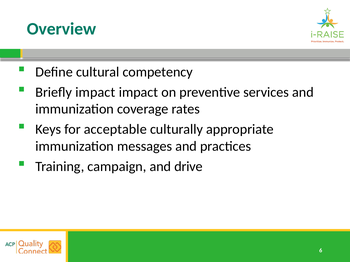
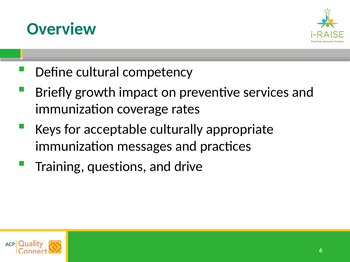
Briefly impact: impact -> growth
campaign: campaign -> questions
